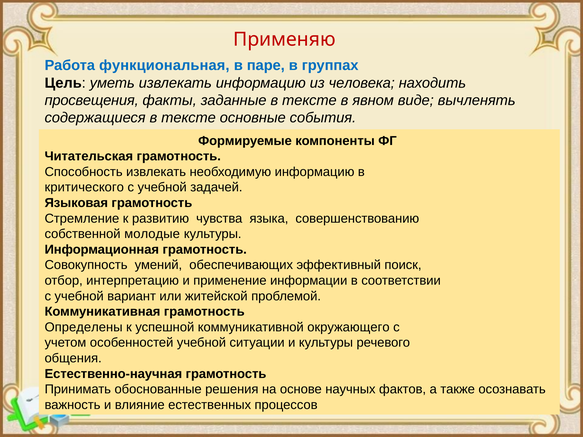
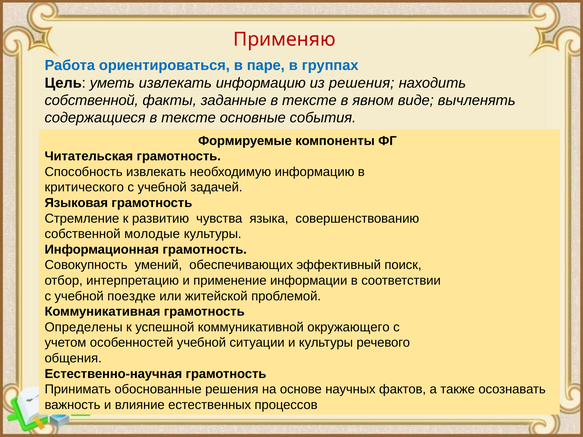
функциональная: функциональная -> ориентироваться
из человека: человека -> решения
просвещения at (92, 100): просвещения -> собственной
вариант: вариант -> поездке
